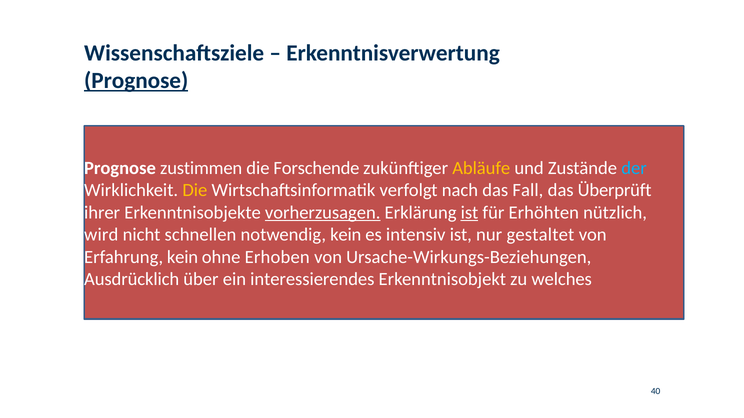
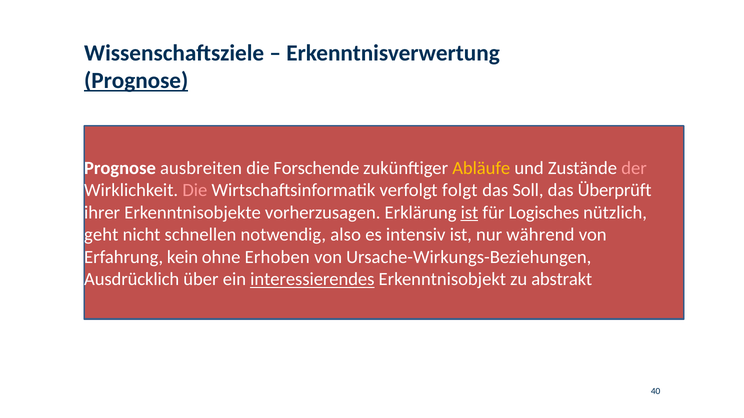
zustimmen: zustimmen -> ausbreiten
der colour: light blue -> pink
Die at (195, 190) colour: yellow -> pink
nach: nach -> folgt
Fall: Fall -> Soll
vorherzusagen underline: present -> none
Erhöhten: Erhöhten -> Logisches
wird: wird -> geht
notwendig kein: kein -> also
gestaltet: gestaltet -> während
interessierendes underline: none -> present
welches: welches -> abstrakt
